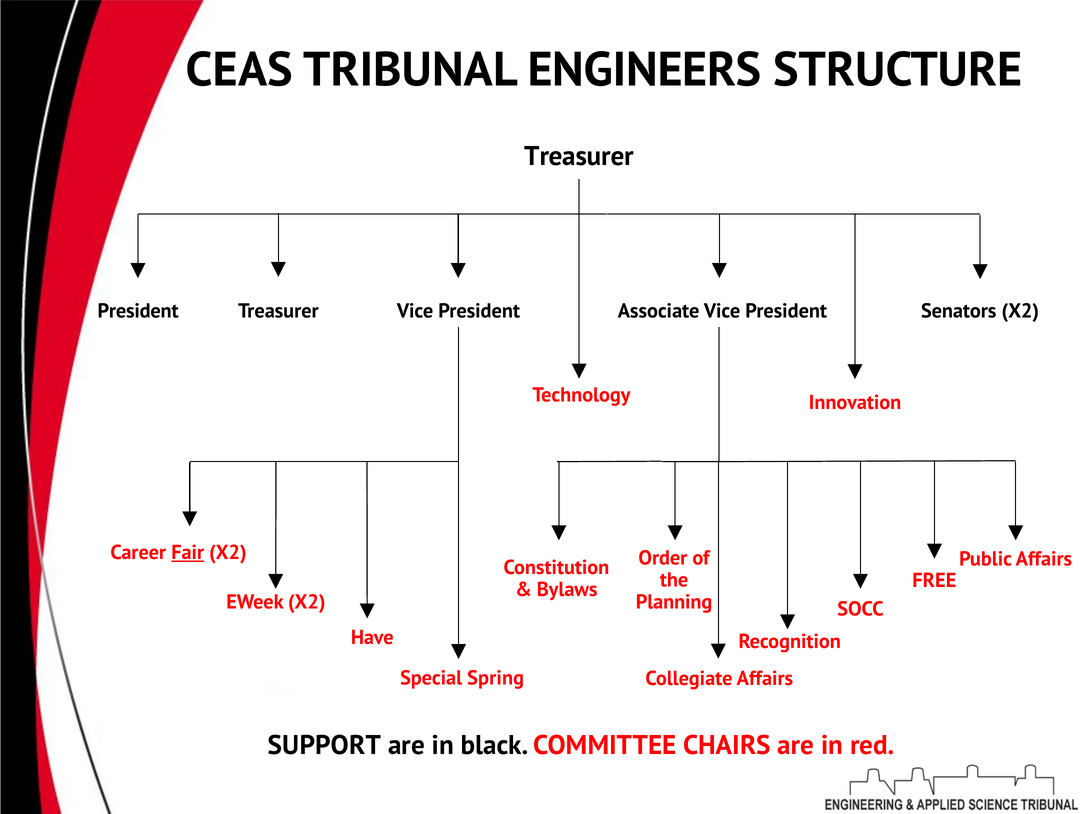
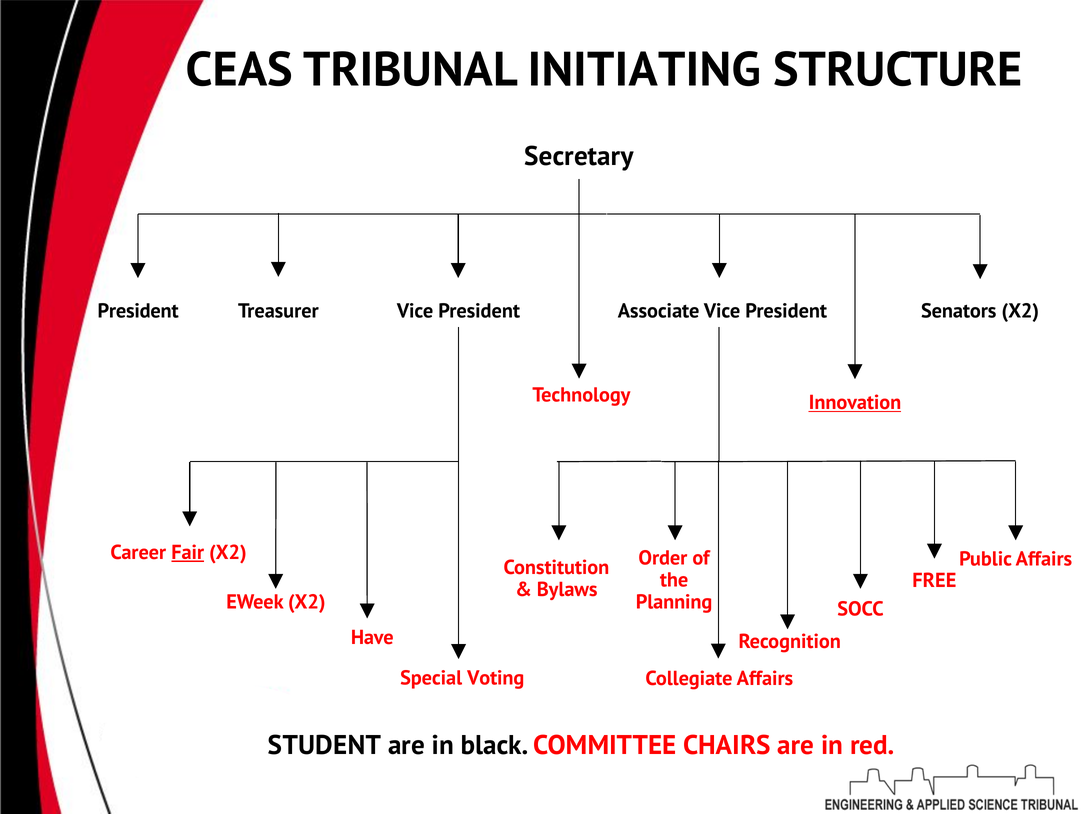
ENGINEERS: ENGINEERS -> INITIATING
Treasurer at (579, 156): Treasurer -> Secretary
Innovation underline: none -> present
Spring: Spring -> Voting
SUPPORT: SUPPORT -> STUDENT
